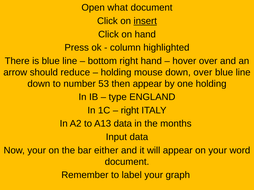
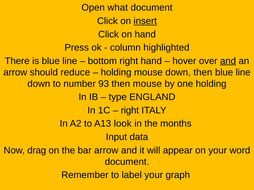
and at (228, 61) underline: none -> present
down over: over -> then
53: 53 -> 93
then appear: appear -> mouse
A13 data: data -> look
Now your: your -> drag
bar either: either -> arrow
